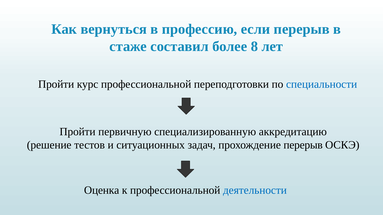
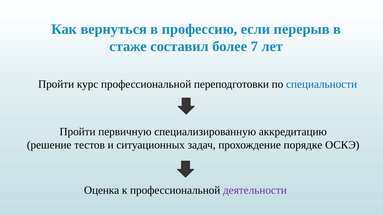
8: 8 -> 7
прохождение перерыв: перерыв -> порядке
деятельности colour: blue -> purple
